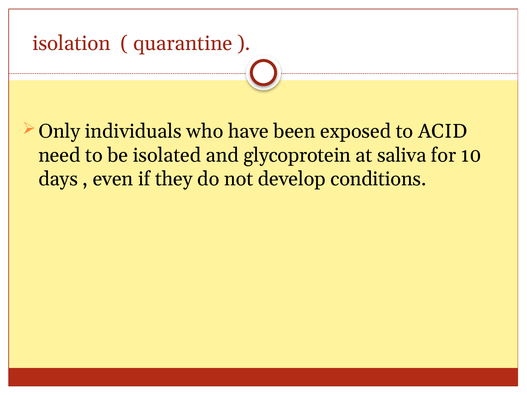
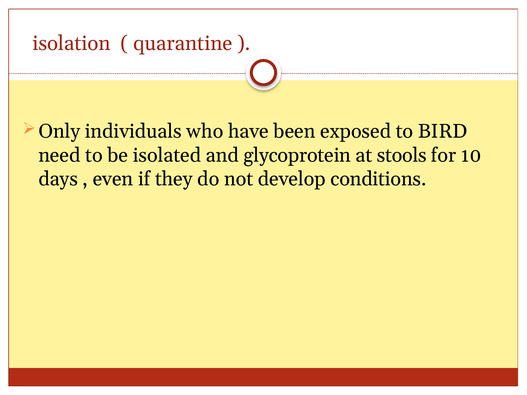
ACID: ACID -> BIRD
saliva: saliva -> stools
